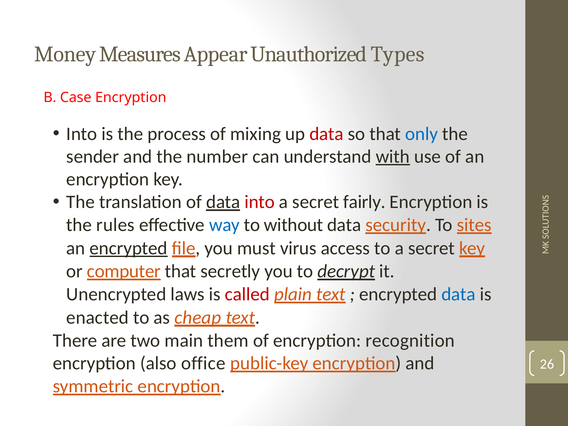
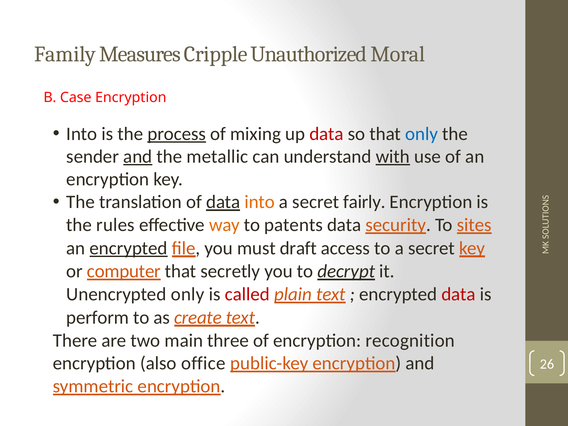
Money: Money -> Family
Appear: Appear -> Cripple
Types: Types -> Moral
process underline: none -> present
and at (138, 157) underline: none -> present
number: number -> metallic
into at (260, 202) colour: red -> orange
way colour: blue -> orange
without: without -> patents
virus: virus -> draft
Unencrypted laws: laws -> only
data at (459, 294) colour: blue -> red
enacted: enacted -> perform
cheap: cheap -> create
them: them -> three
